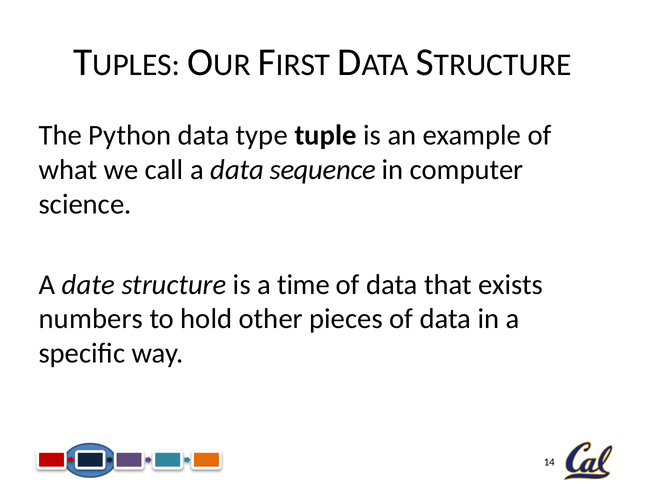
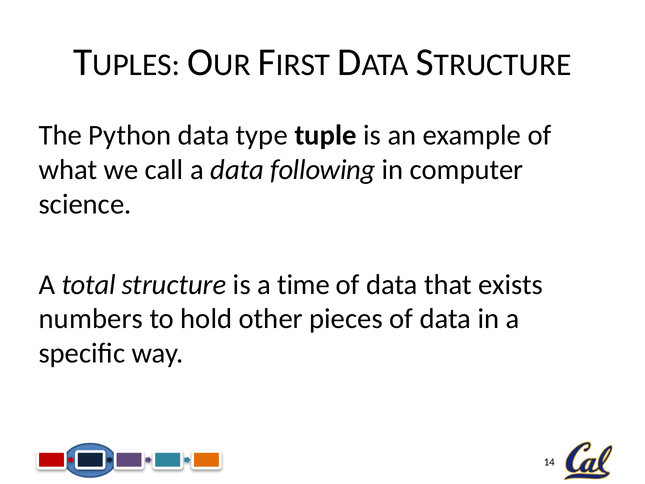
sequence: sequence -> following
date: date -> total
